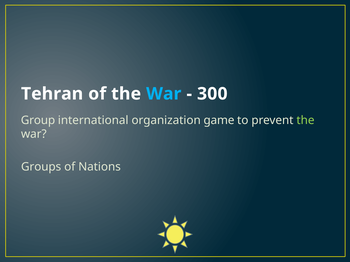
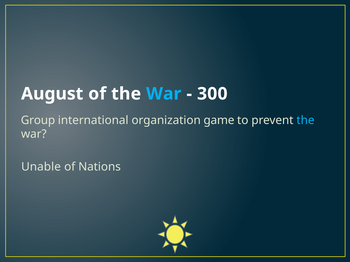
Tehran: Tehran -> August
the at (305, 120) colour: light green -> light blue
Groups: Groups -> Unable
